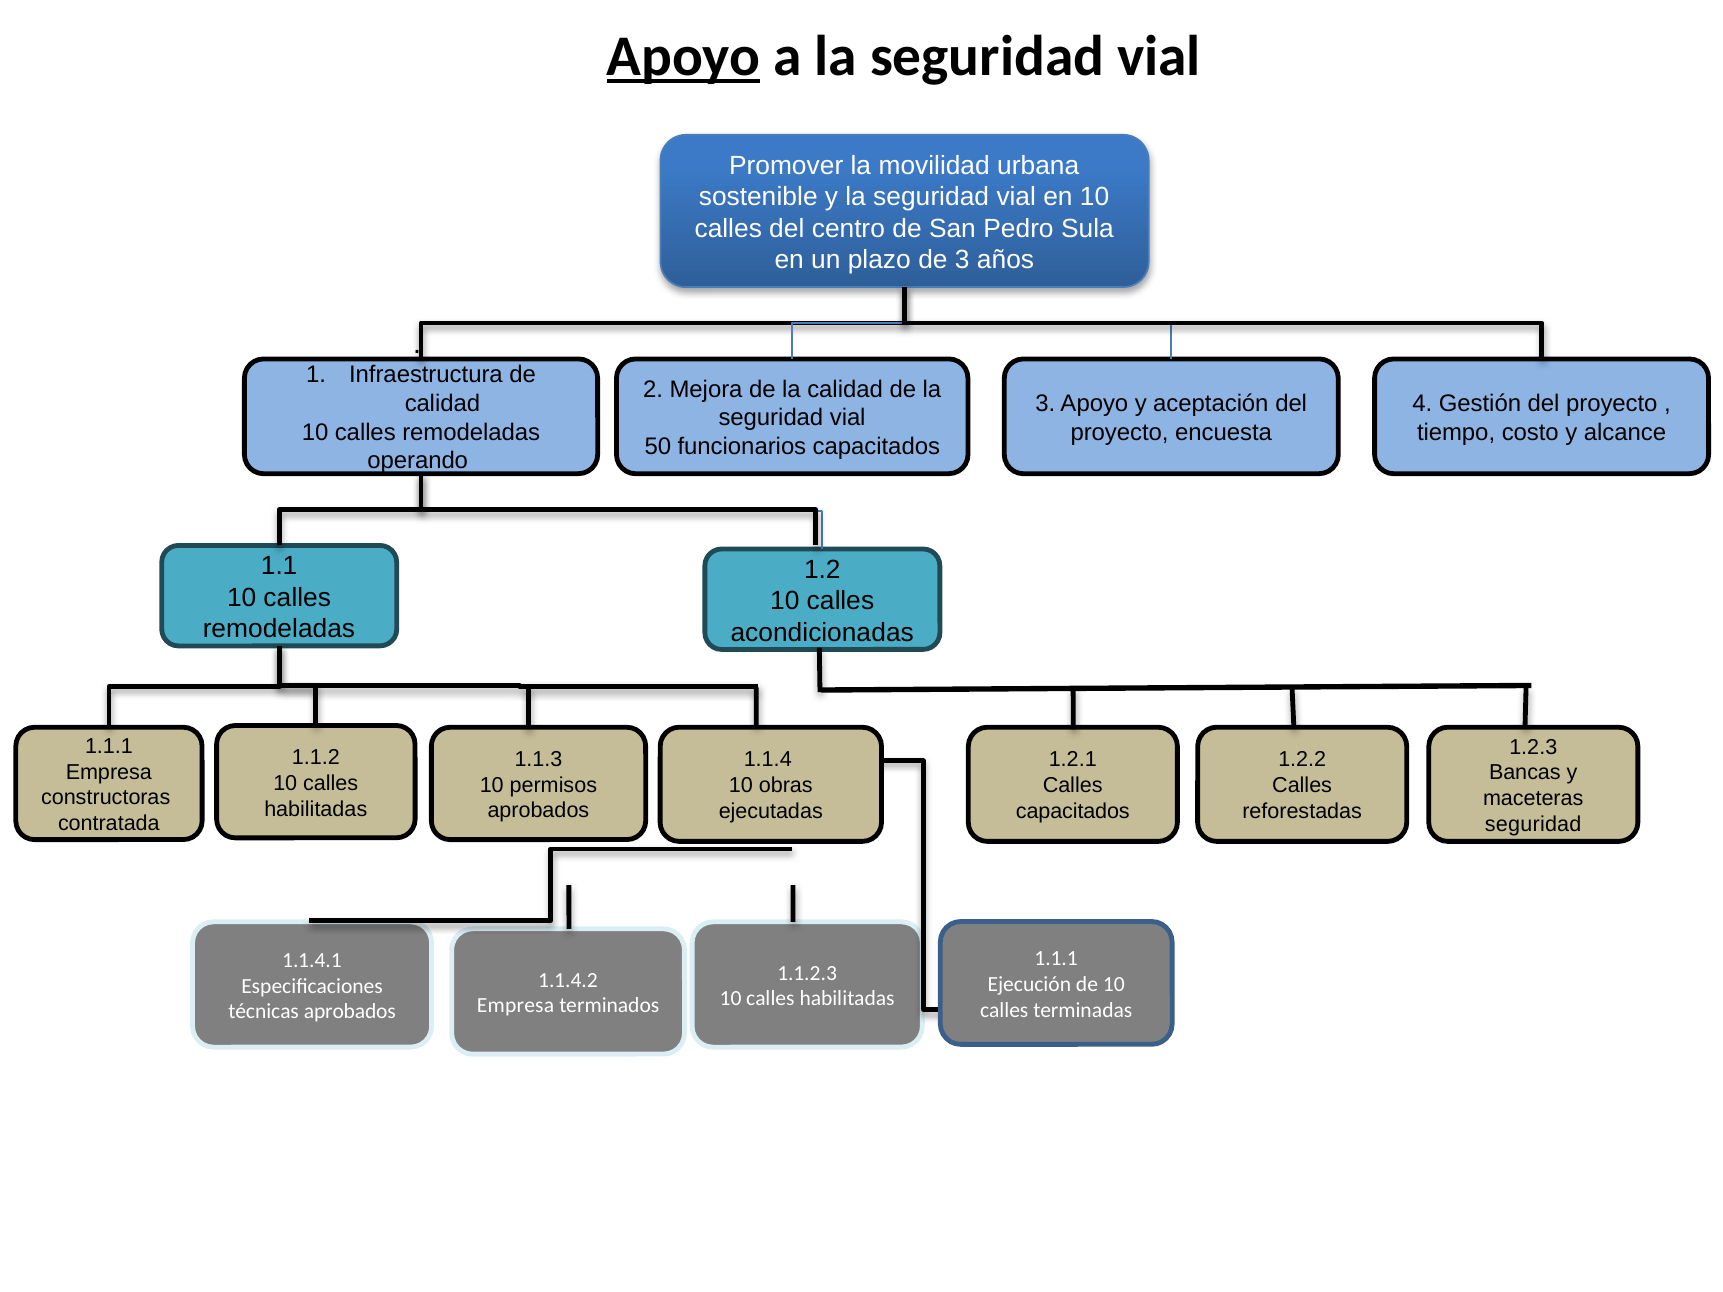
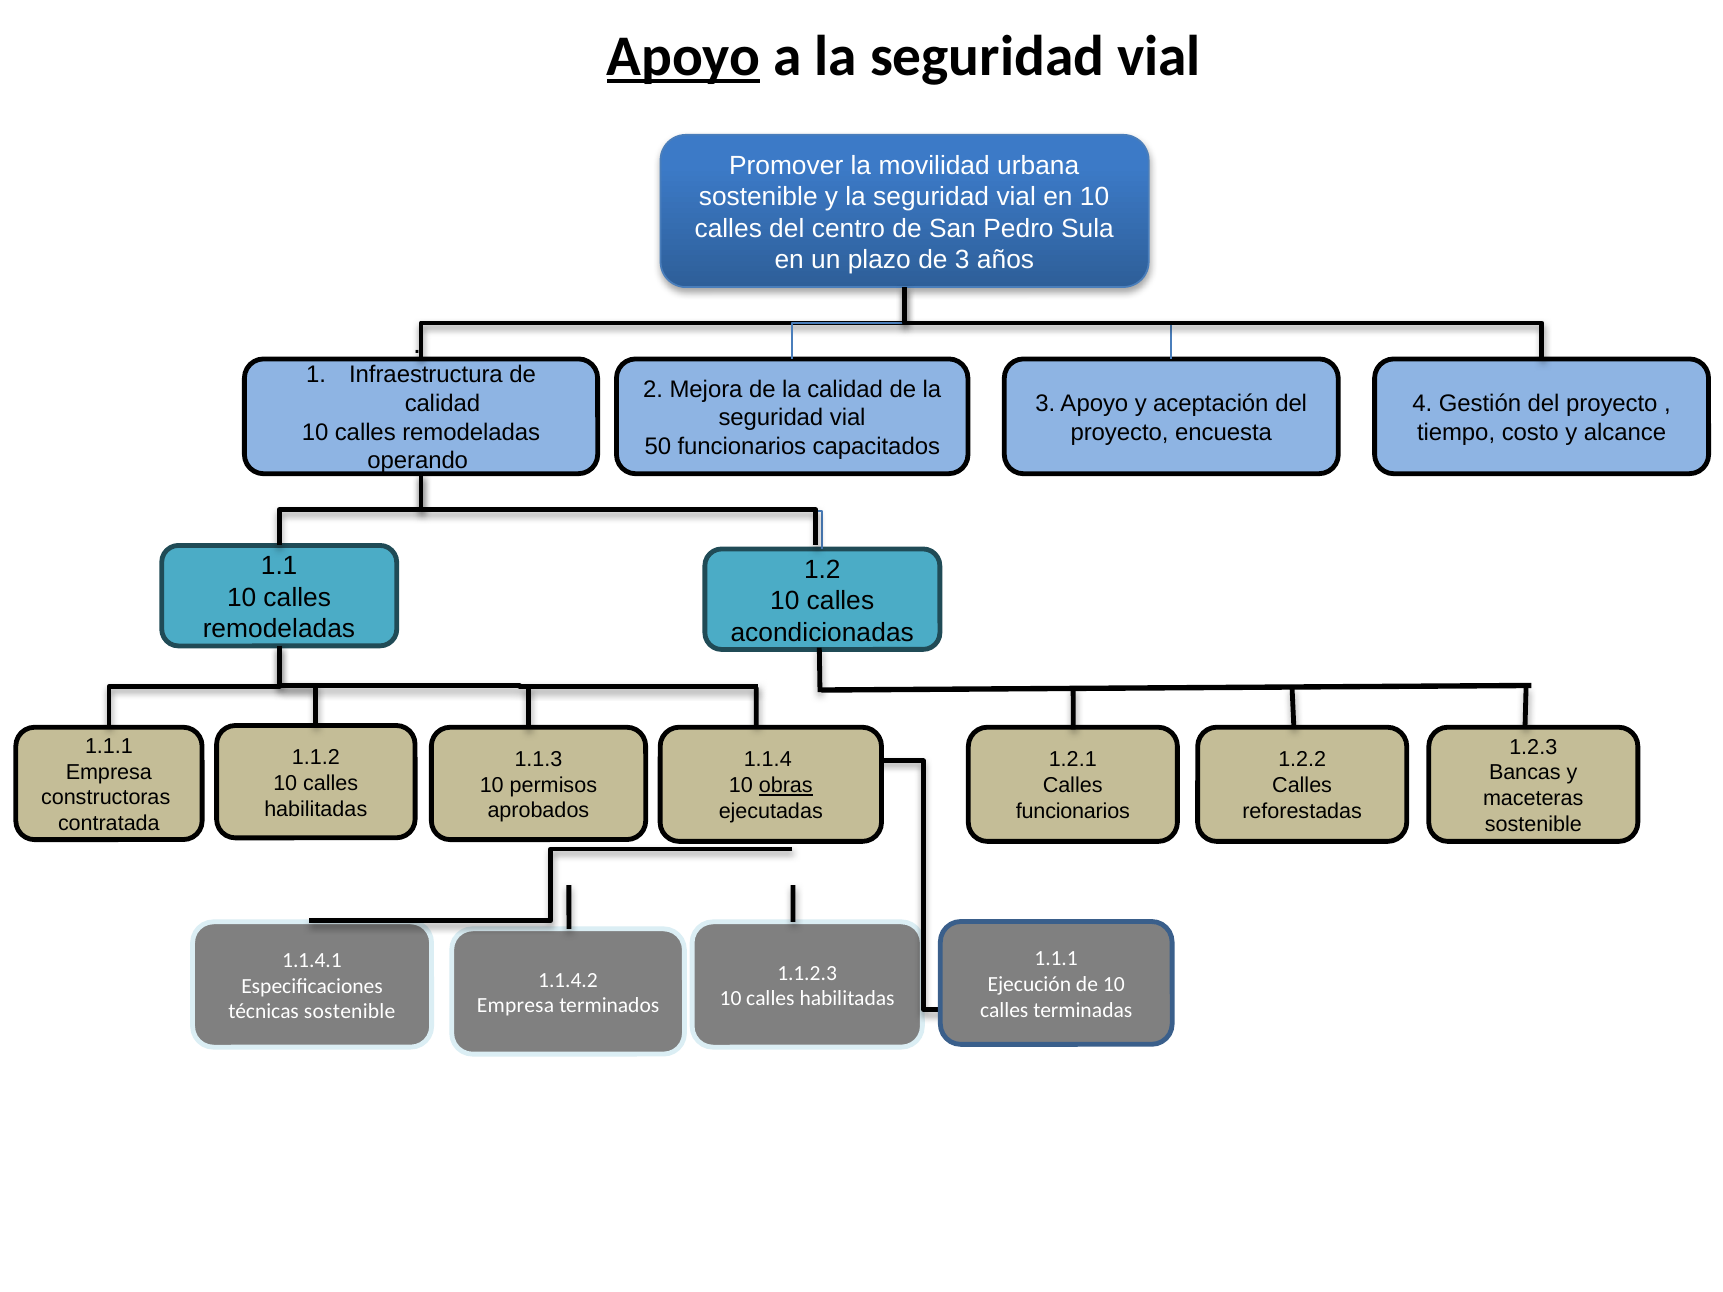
obras underline: none -> present
capacitados at (1073, 812): capacitados -> funcionarios
seguridad at (1533, 825): seguridad -> sostenible
técnicas aprobados: aprobados -> sostenible
